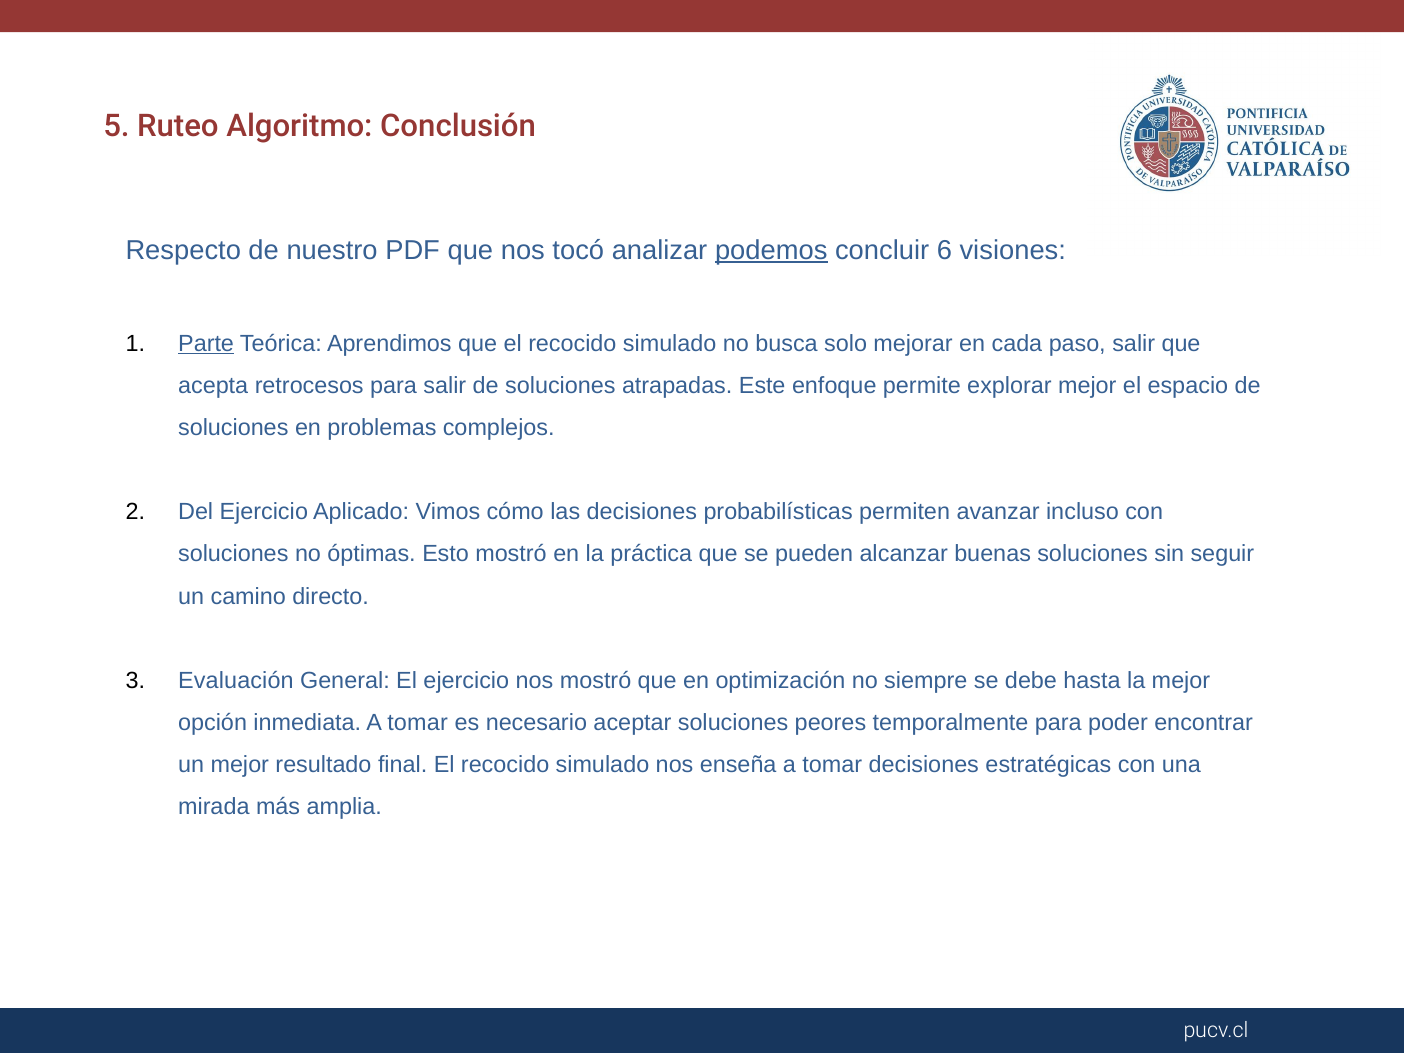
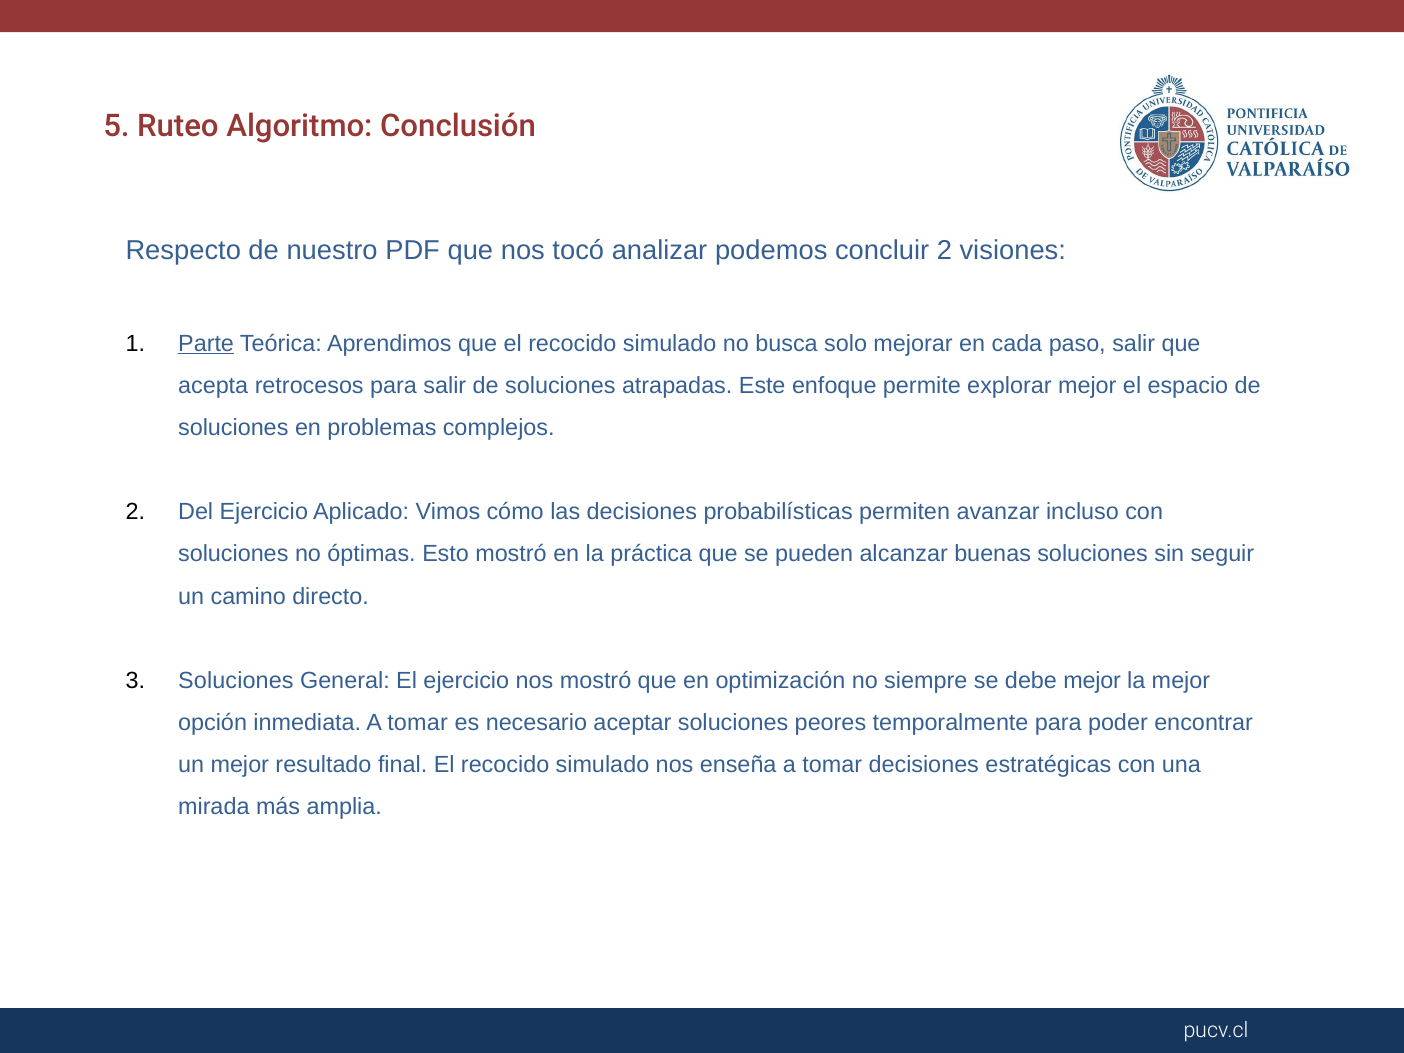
podemos underline: present -> none
concluir 6: 6 -> 2
3 Evaluación: Evaluación -> Soluciones
debe hasta: hasta -> mejor
